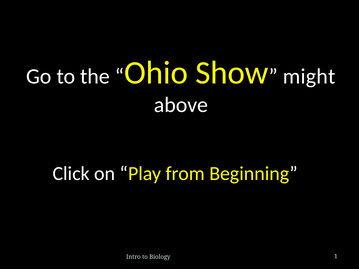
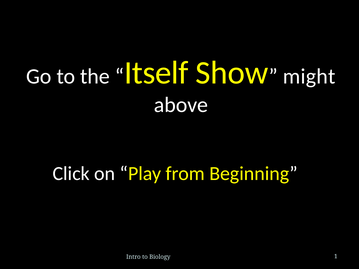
Ohio: Ohio -> Itself
